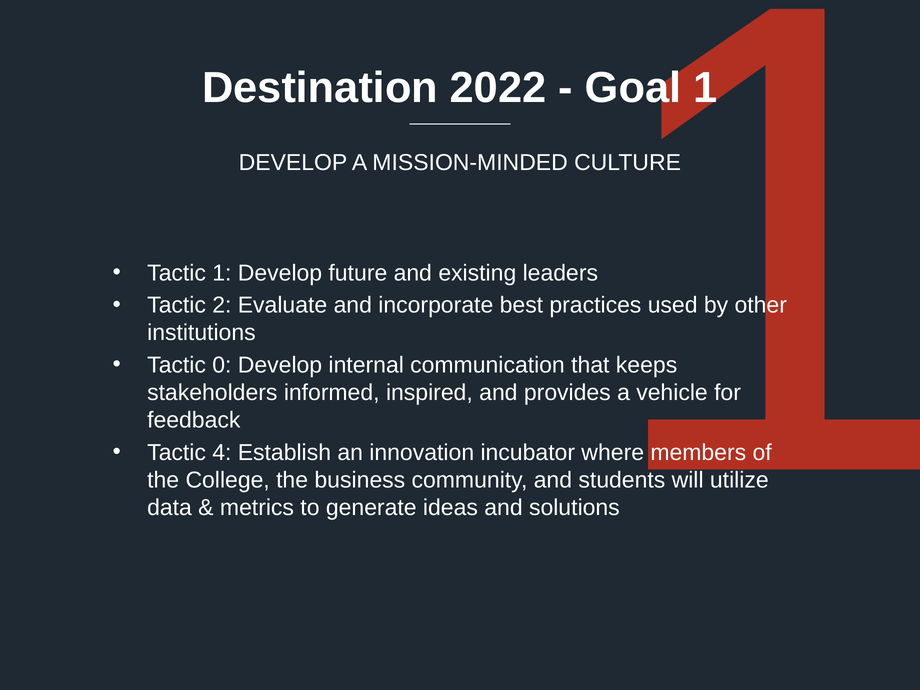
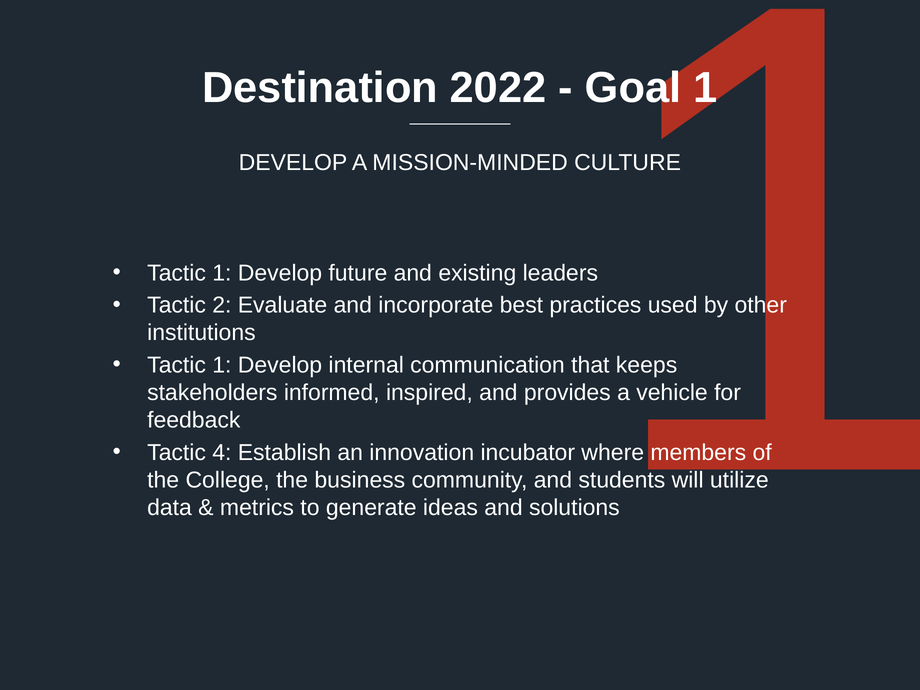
0 at (222, 365): 0 -> 1
